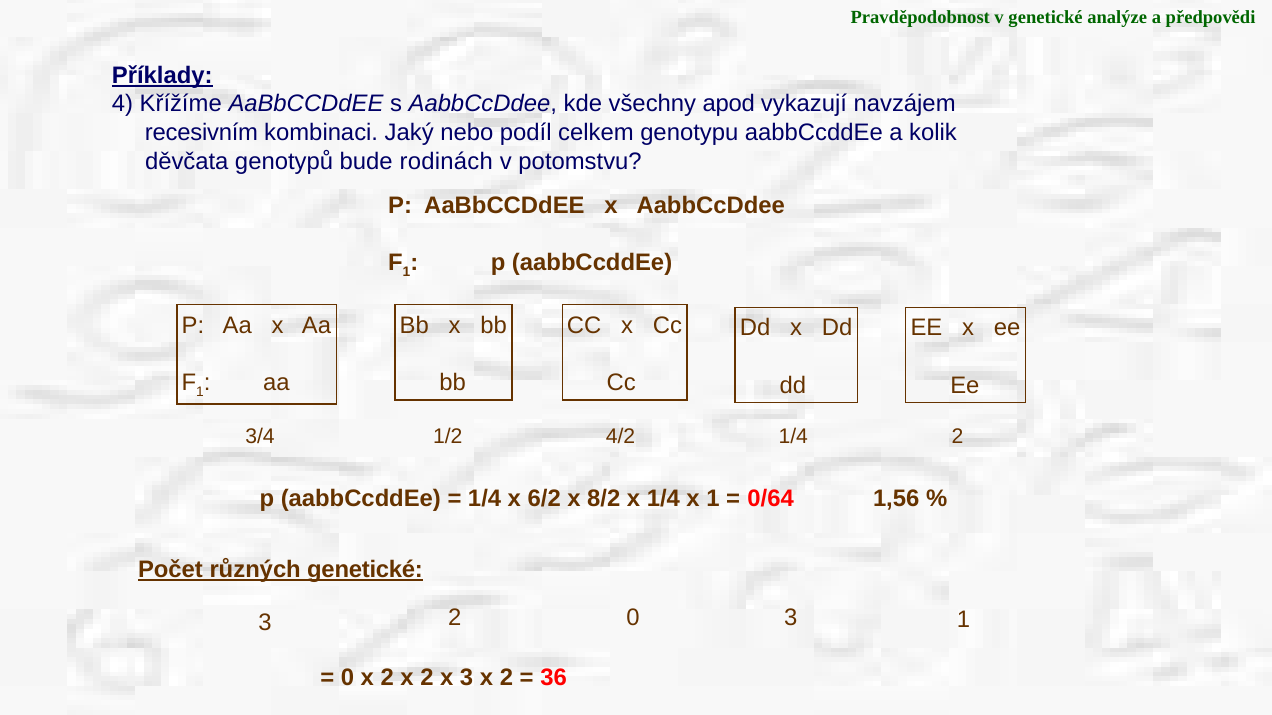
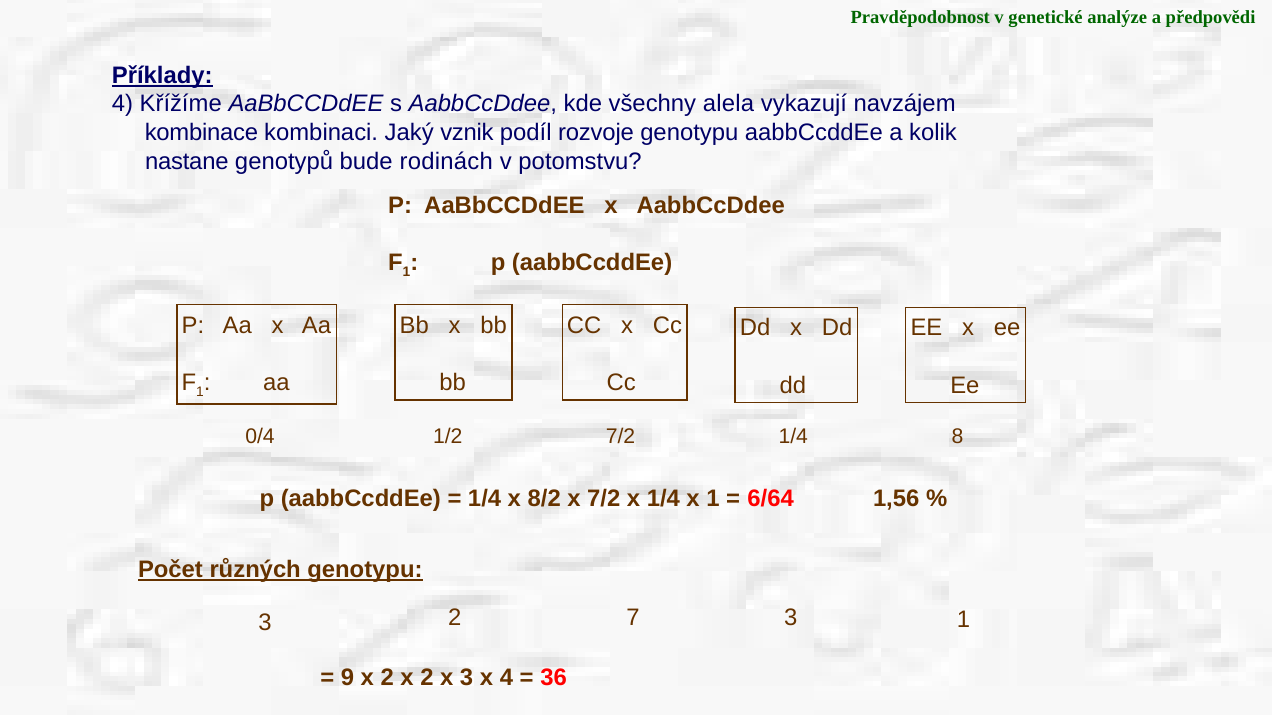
apod: apod -> alela
recesivním: recesivním -> kombinace
nebo: nebo -> vznik
celkem: celkem -> rozvoje
děvčata: děvčata -> nastane
3/4: 3/4 -> 0/4
1/2 4/2: 4/2 -> 7/2
1/4 2: 2 -> 8
6/2: 6/2 -> 8/2
x 8/2: 8/2 -> 7/2
0/64: 0/64 -> 6/64
různých genetické: genetické -> genotypu
2 0: 0 -> 7
0 at (348, 678): 0 -> 9
3 x 2: 2 -> 4
